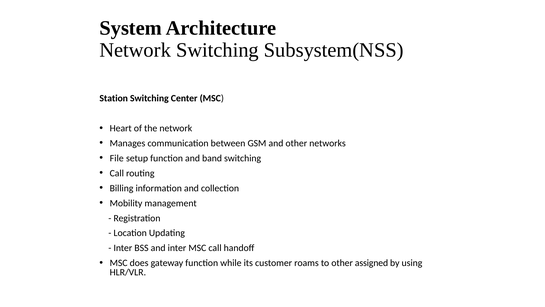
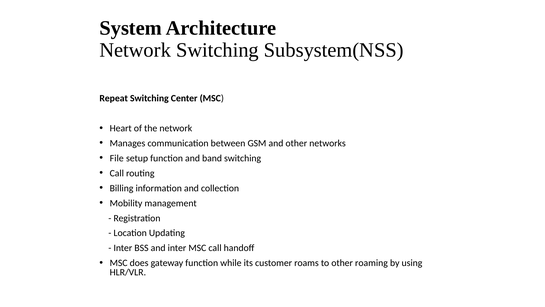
Station: Station -> Repeat
assigned: assigned -> roaming
